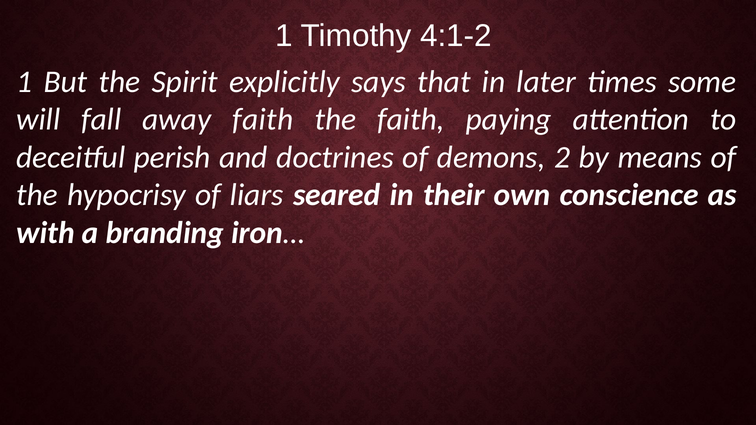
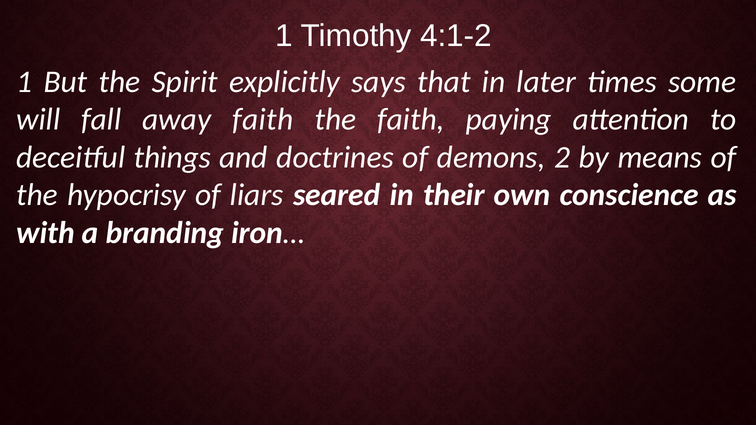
perish: perish -> things
